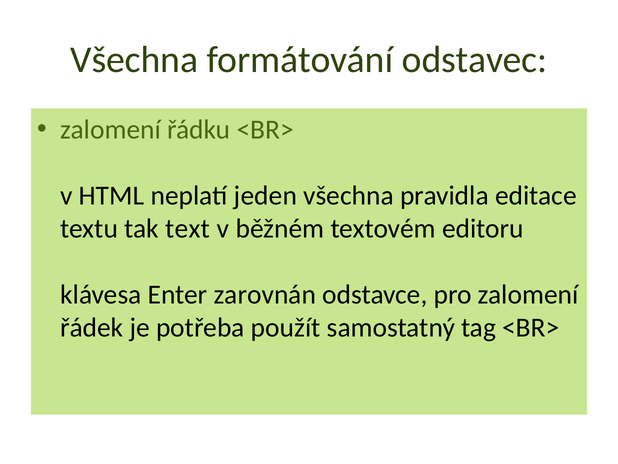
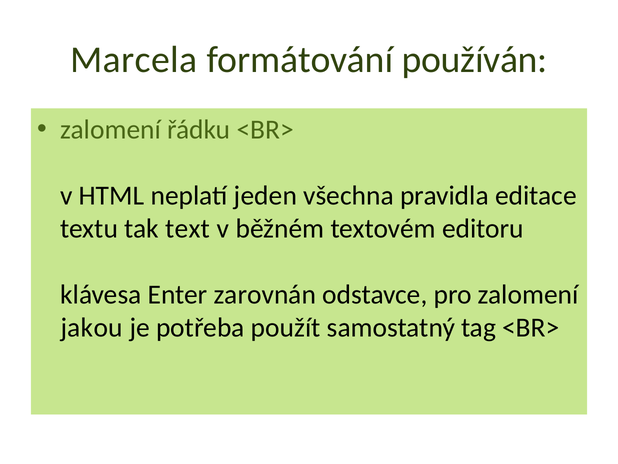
Všechna at (134, 60): Všechna -> Marcela
odstavec: odstavec -> používán
řádek: řádek -> jakou
